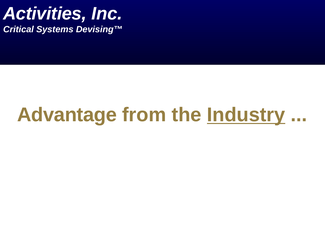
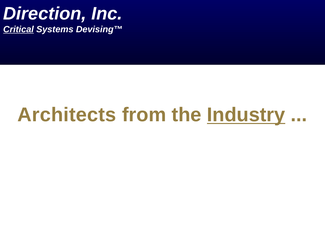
Activities: Activities -> Direction
Critical underline: none -> present
Advantage: Advantage -> Architects
